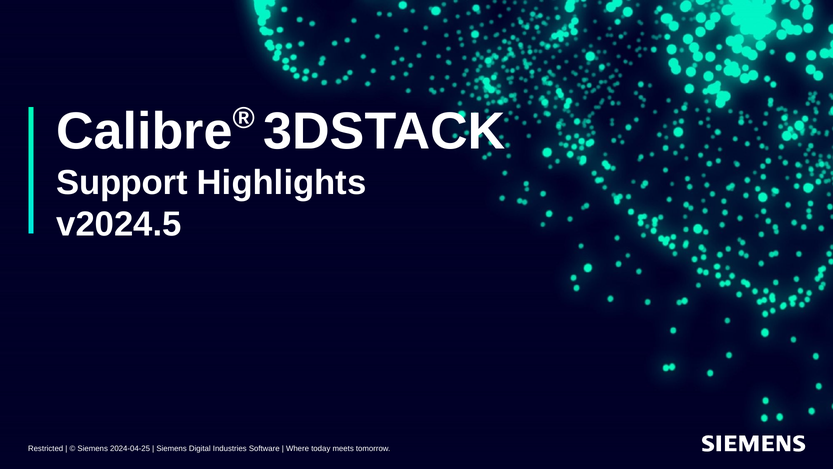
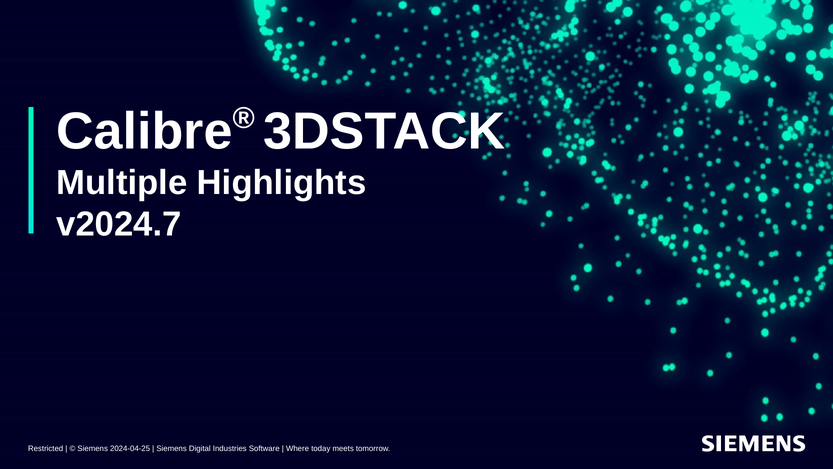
Support: Support -> Multiple
v2024.5: v2024.5 -> v2024.7
